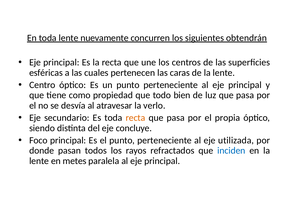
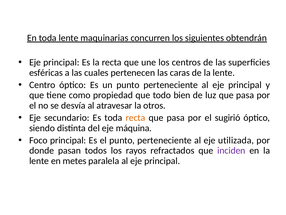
nuevamente: nuevamente -> maquinarias
verlo: verlo -> otros
propia: propia -> sugirió
concluye: concluye -> máquina
inciden colour: blue -> purple
